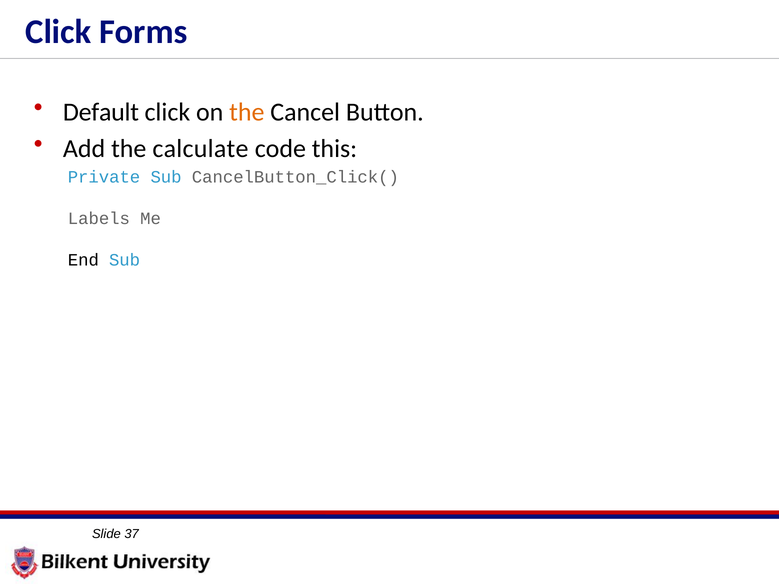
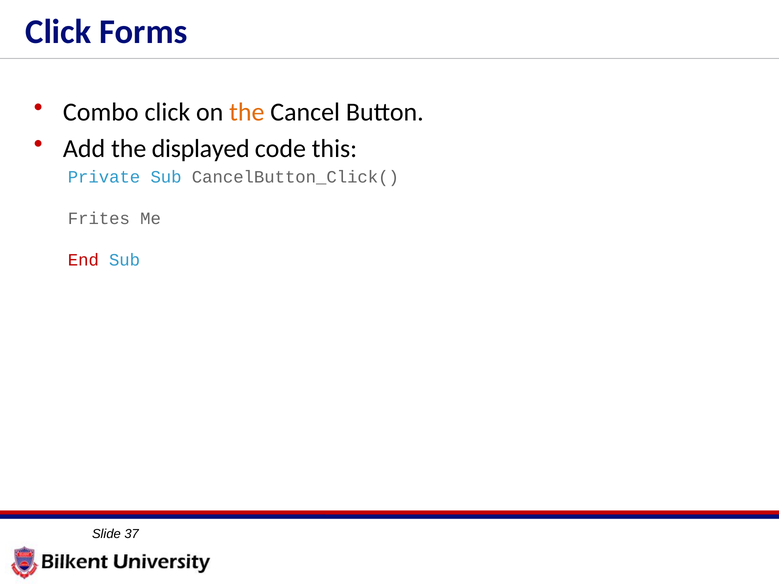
Default: Default -> Combo
calculate: calculate -> displayed
Labels: Labels -> Frites
End colour: black -> red
